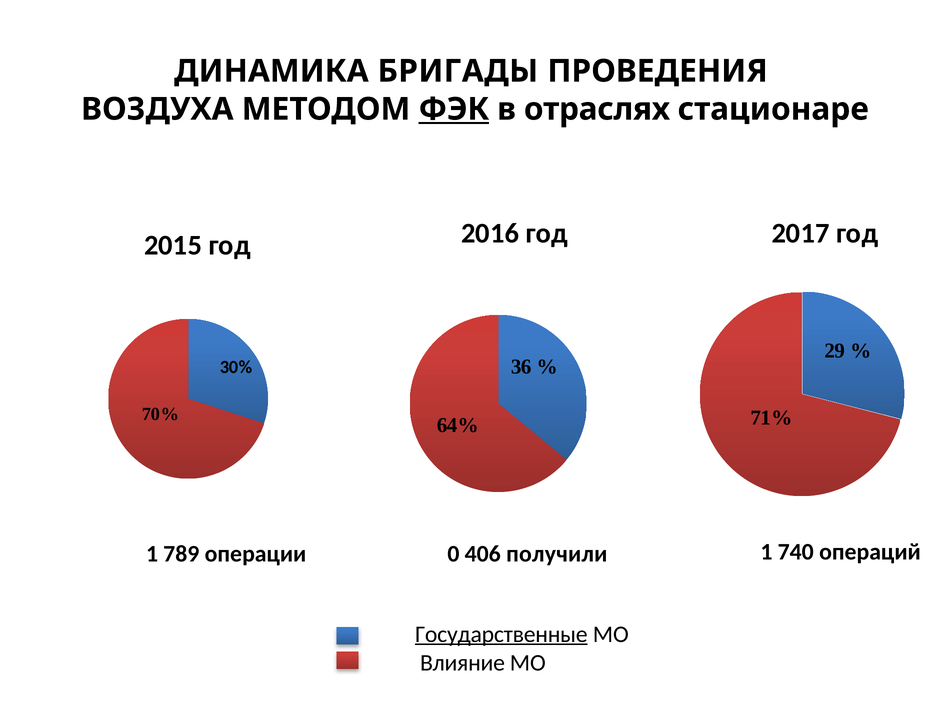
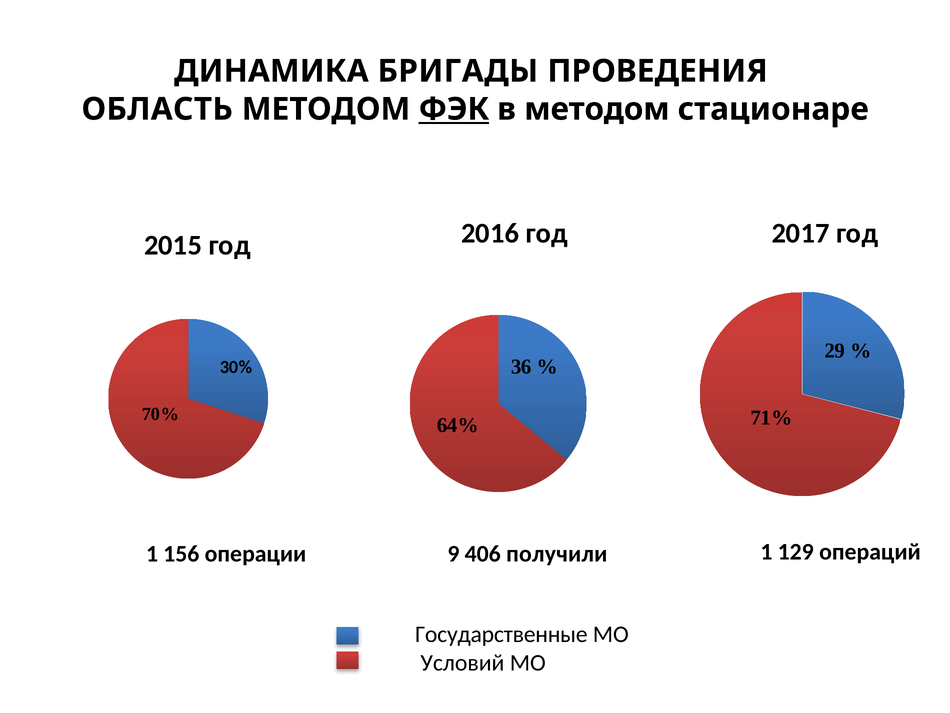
ВОЗДУХА: ВОЗДУХА -> ОБЛАСТЬ
в отраслях: отраслях -> методом
789: 789 -> 156
0: 0 -> 9
740: 740 -> 129
Государственные underline: present -> none
Влияние: Влияние -> Условий
